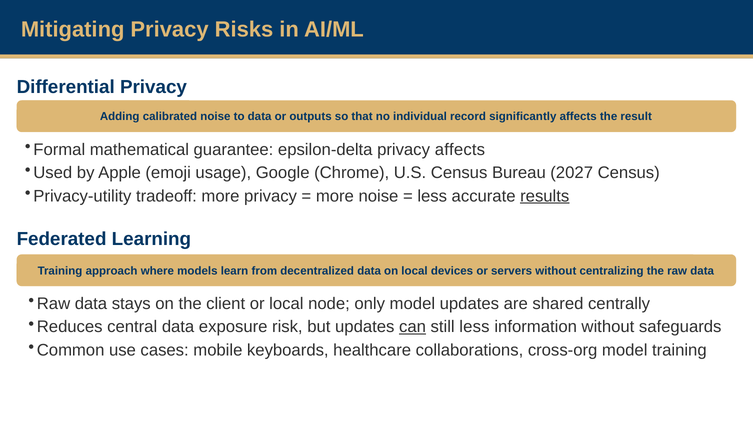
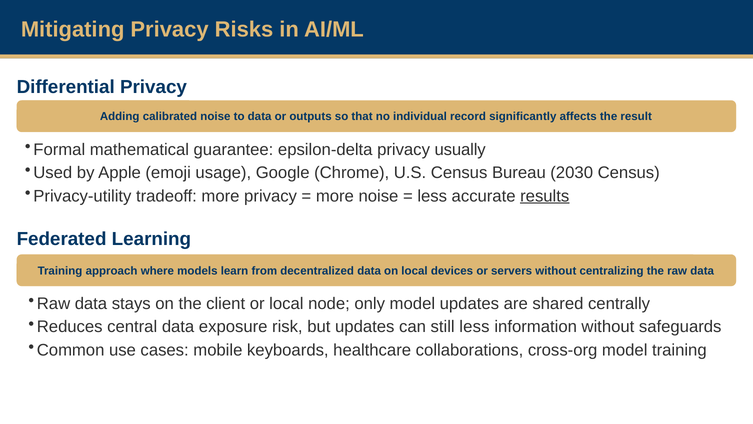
privacy affects: affects -> usually
2027: 2027 -> 2030
can underline: present -> none
